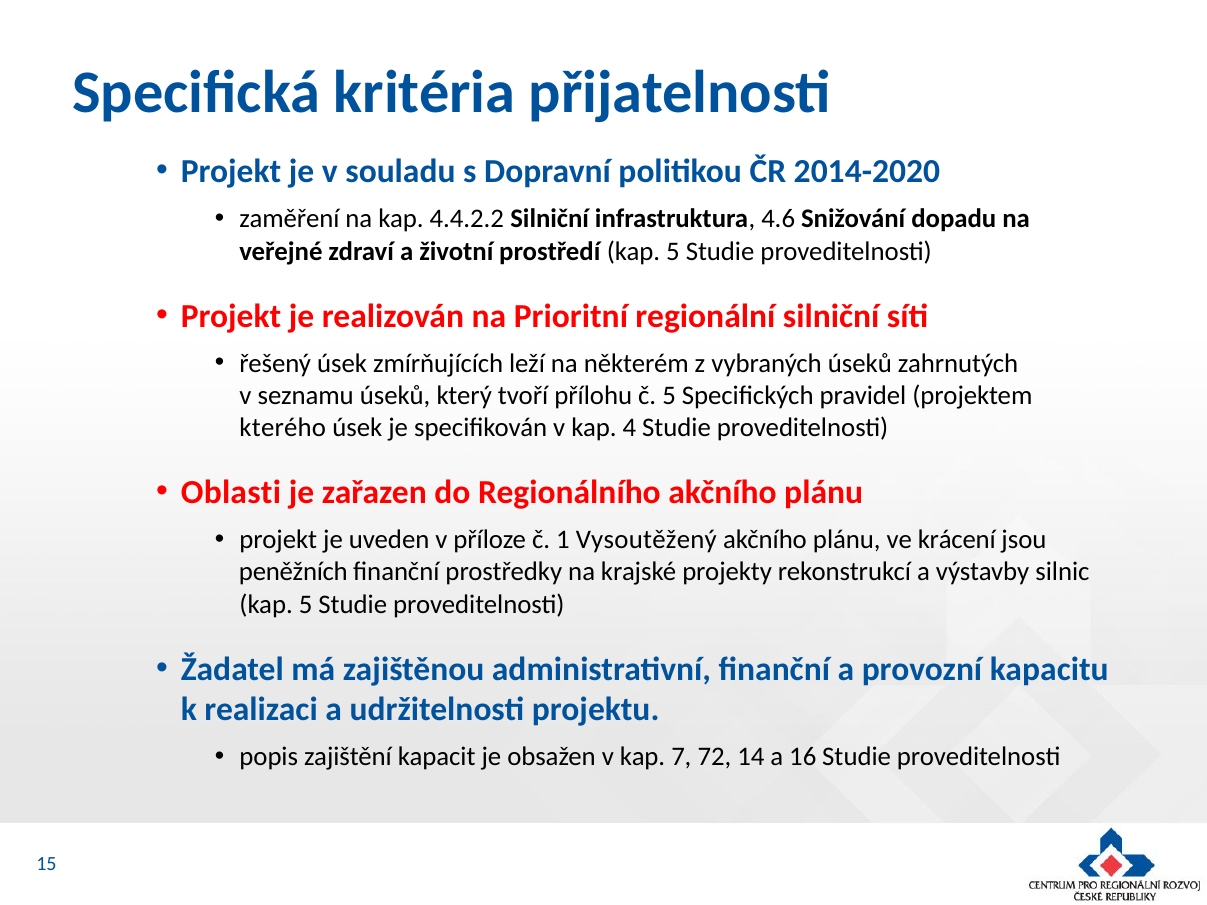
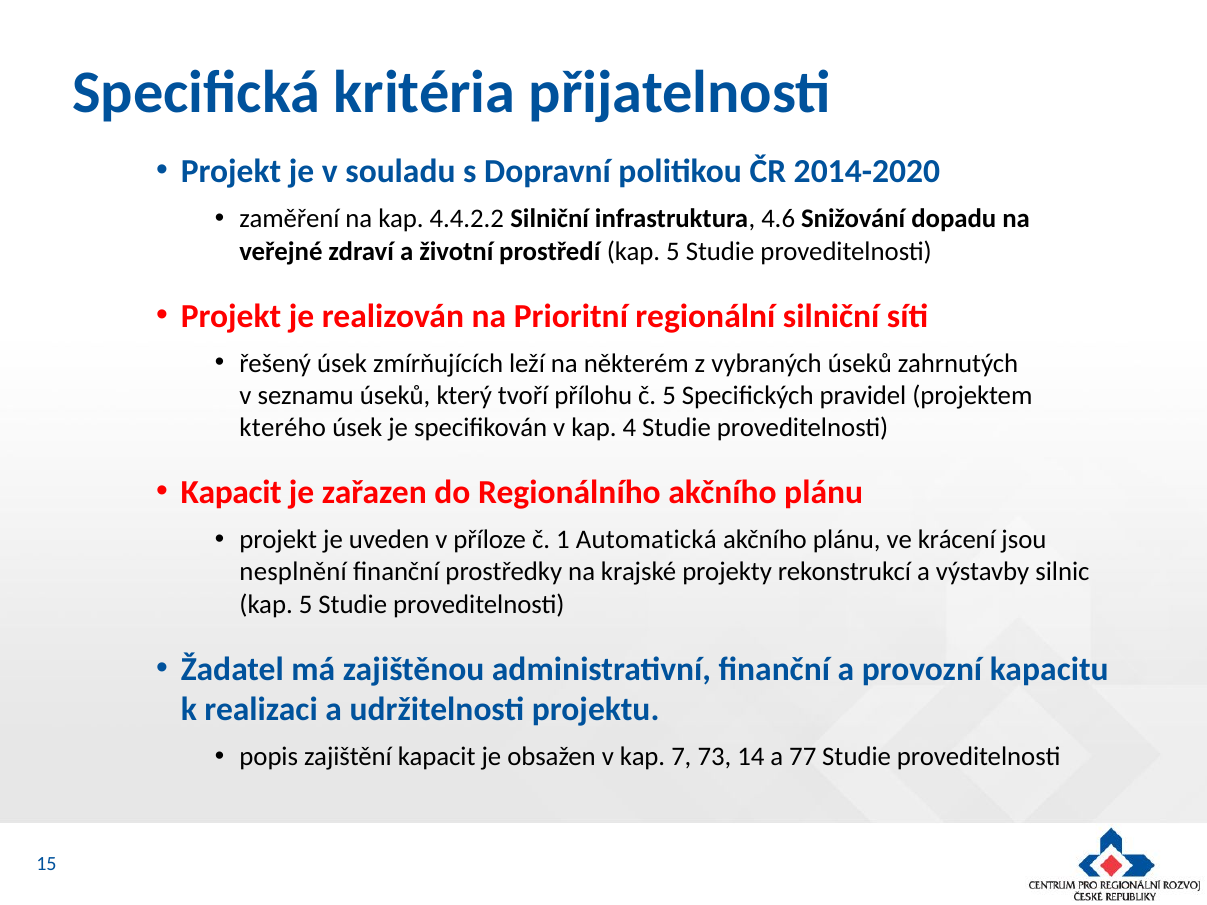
Oblasti at (231, 493): Oblasti -> Kapacit
Vysoutěžený: Vysoutěžený -> Automatická
peněžních: peněžních -> nesplnění
72: 72 -> 73
16: 16 -> 77
